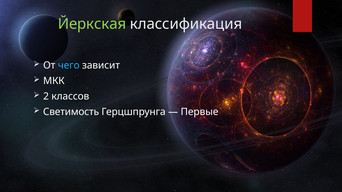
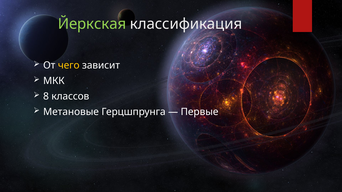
чего colour: light blue -> yellow
2: 2 -> 8
Светимость: Светимость -> Метановые
